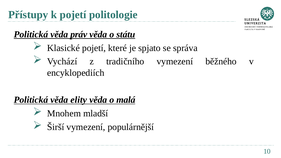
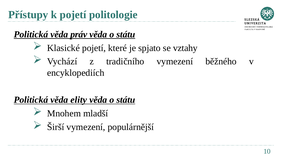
správa: správa -> vztahy
malá at (126, 100): malá -> státu
